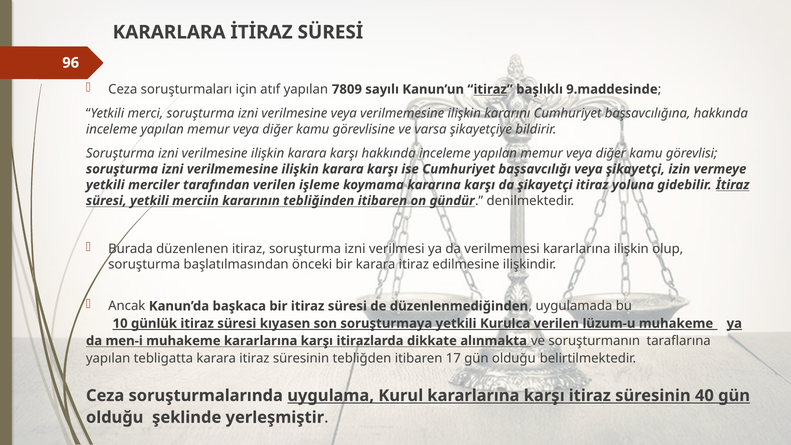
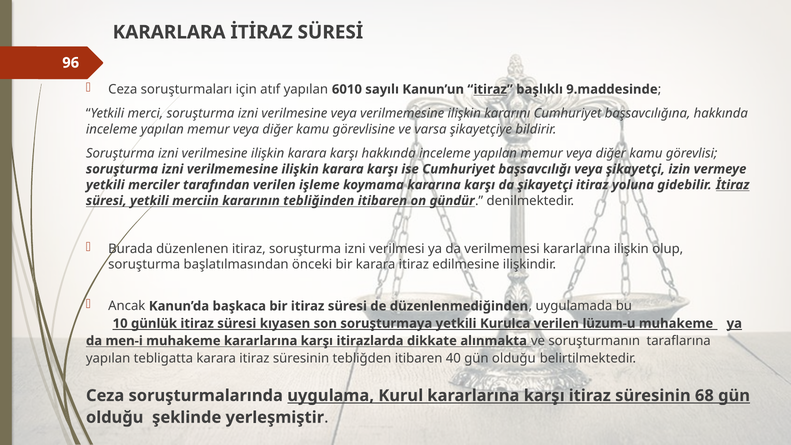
7809: 7809 -> 6010
17: 17 -> 40
40: 40 -> 68
